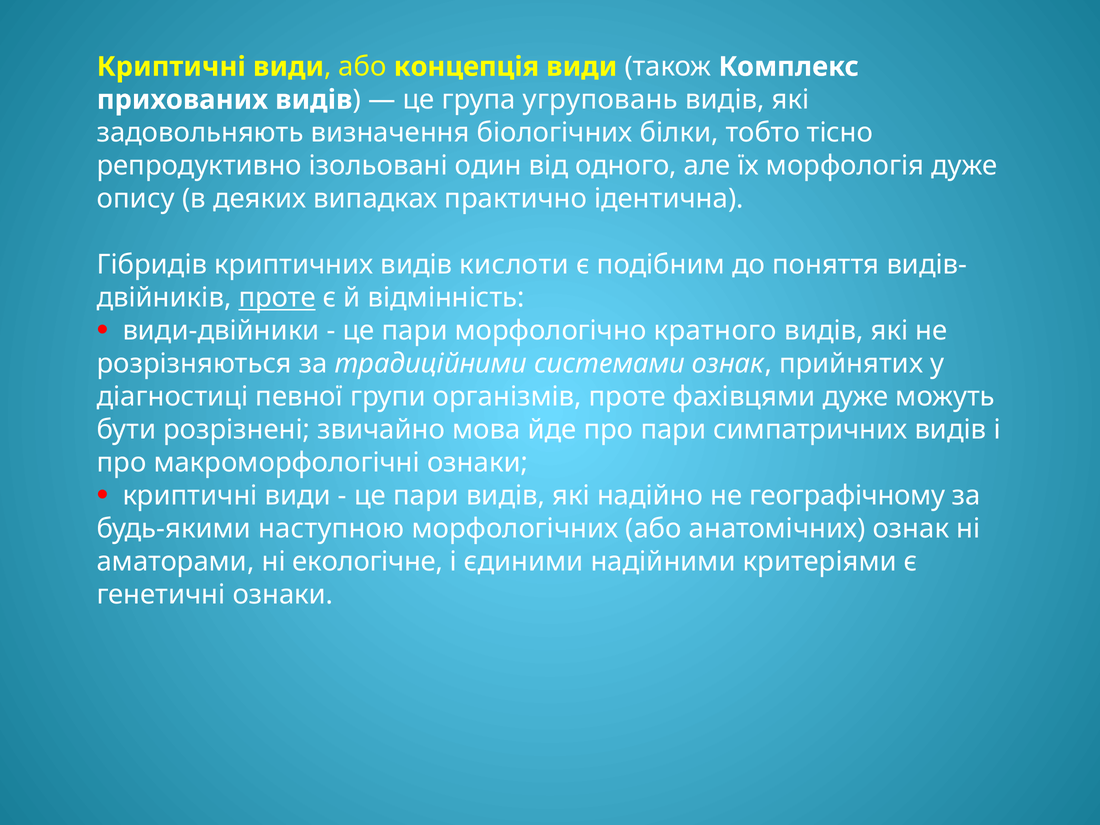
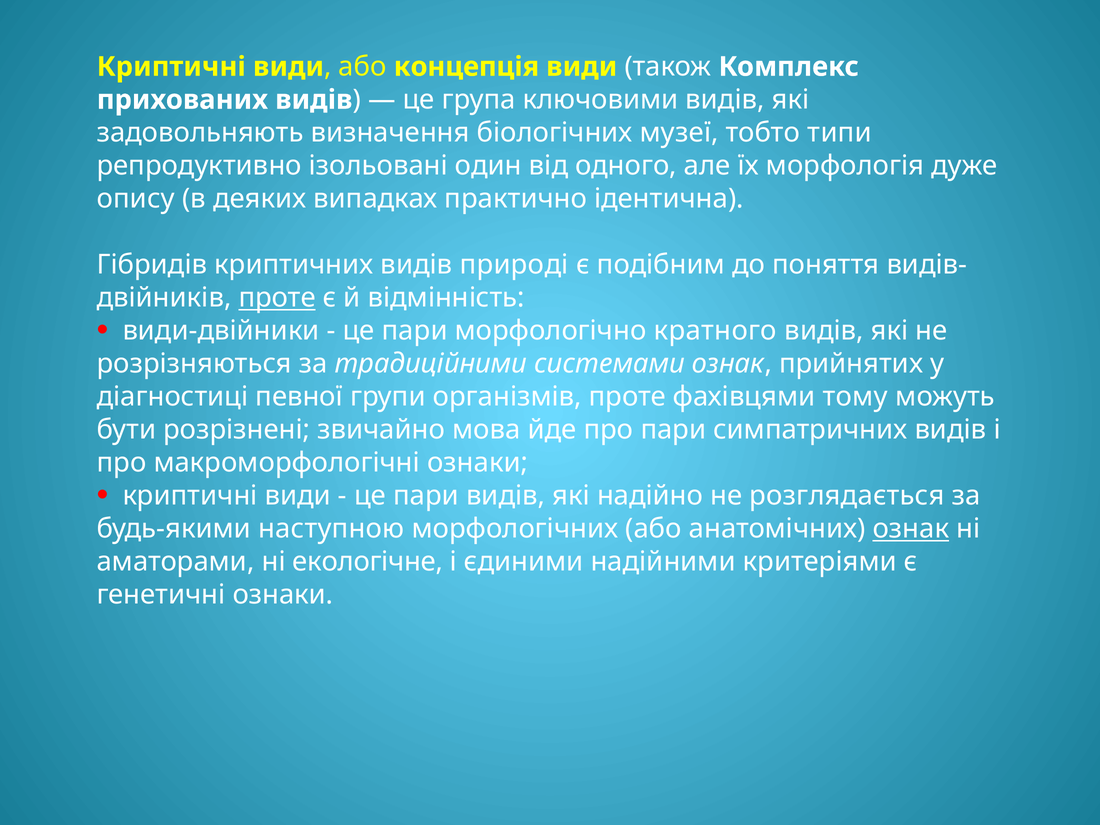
угруповань: угруповань -> ключовими
білки: білки -> музеї
тісно: тісно -> типи
кислоти: кислоти -> природі
фахівцями дуже: дуже -> тому
географічному: географічному -> розглядається
ознак at (911, 529) underline: none -> present
